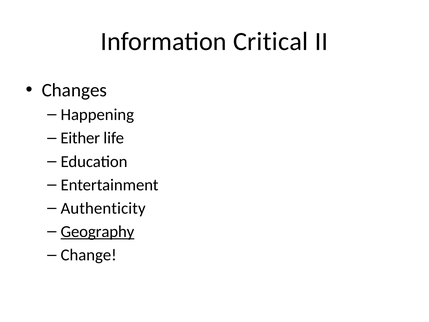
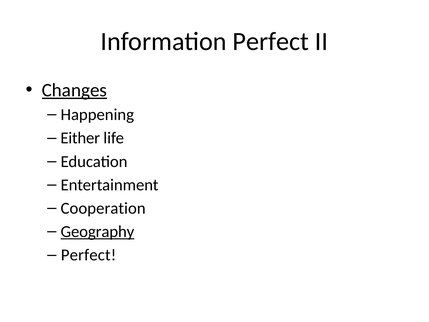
Information Critical: Critical -> Perfect
Changes underline: none -> present
Authenticity: Authenticity -> Cooperation
Change at (89, 255): Change -> Perfect
